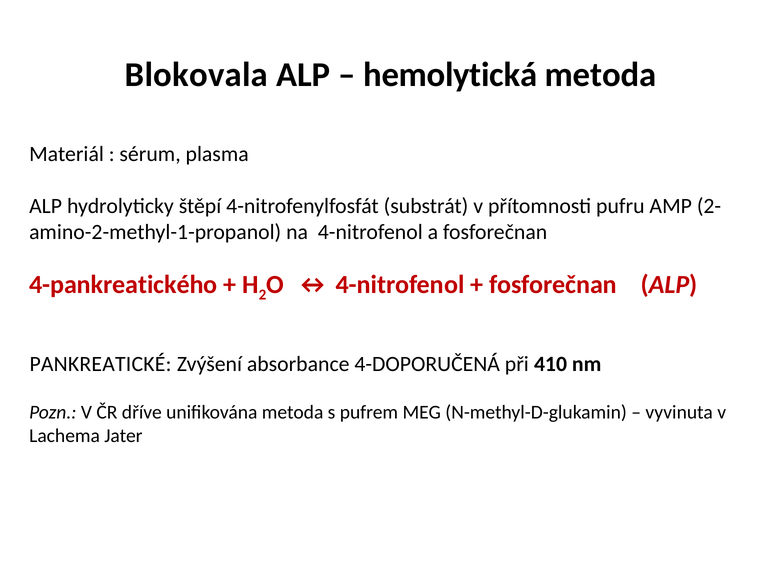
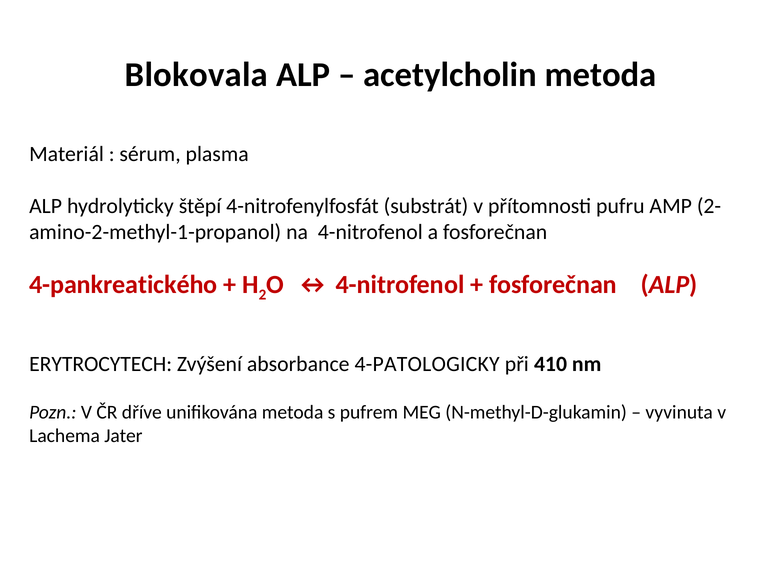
hemolytická: hemolytická -> acetylcholin
PANKREATICKÉ: PANKREATICKÉ -> ERYTROCYTECH
4-DOPORUČENÁ: 4-DOPORUČENÁ -> 4-PATOLOGICKY
